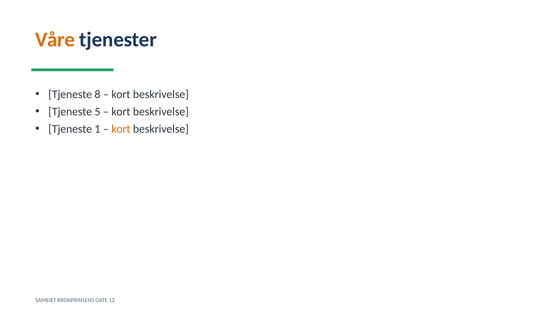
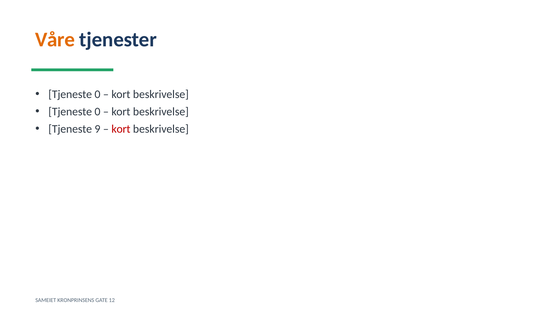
8 at (97, 94): 8 -> 0
5 at (97, 112): 5 -> 0
1: 1 -> 9
kort at (121, 129) colour: orange -> red
